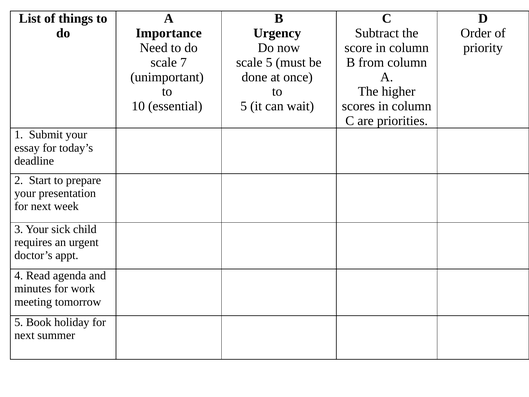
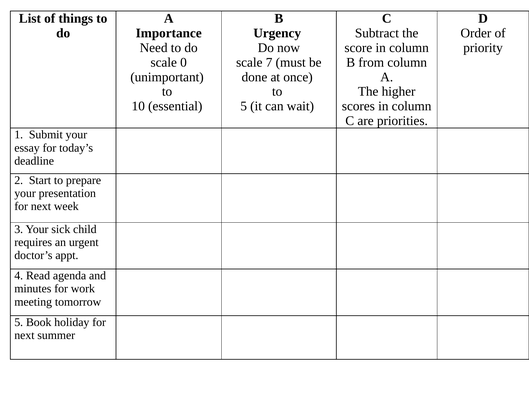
7: 7 -> 0
scale 5: 5 -> 7
